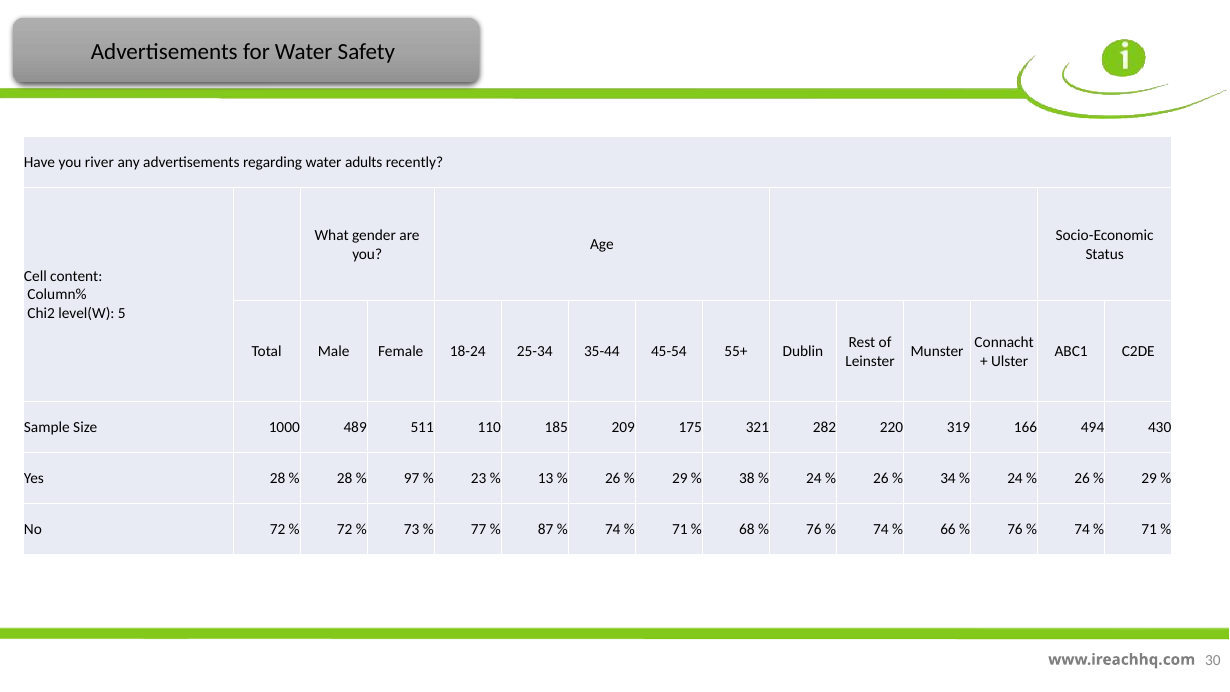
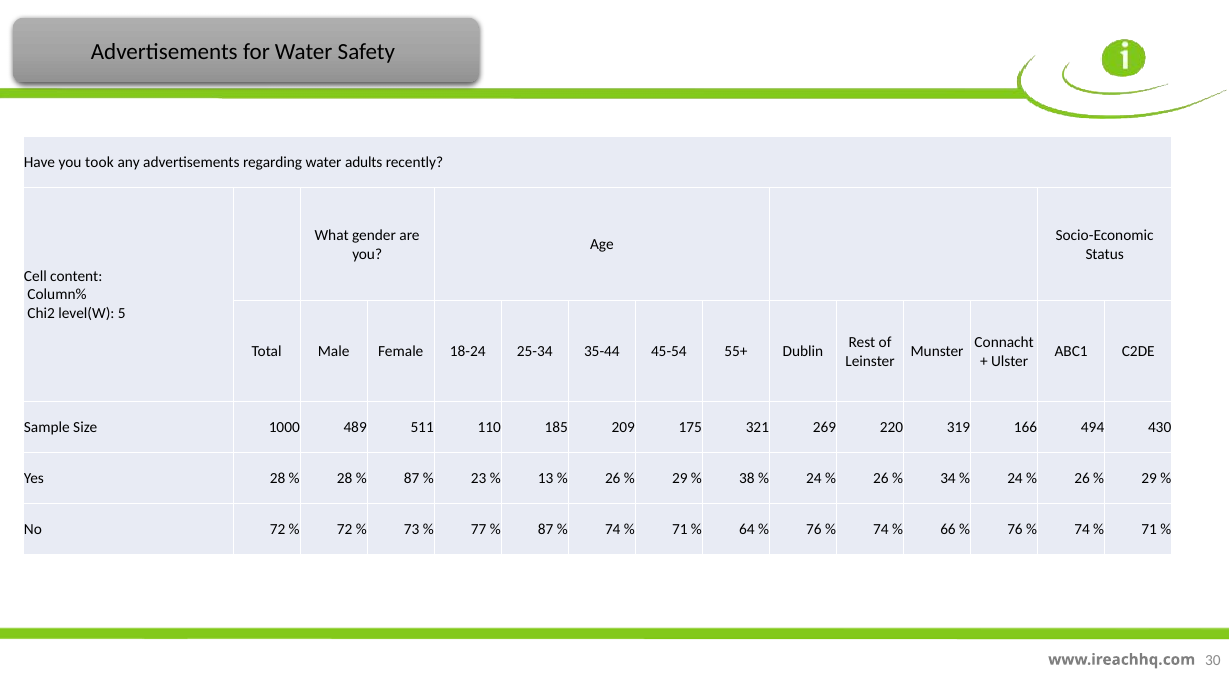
river: river -> took
282: 282 -> 269
97 at (412, 478): 97 -> 87
68: 68 -> 64
